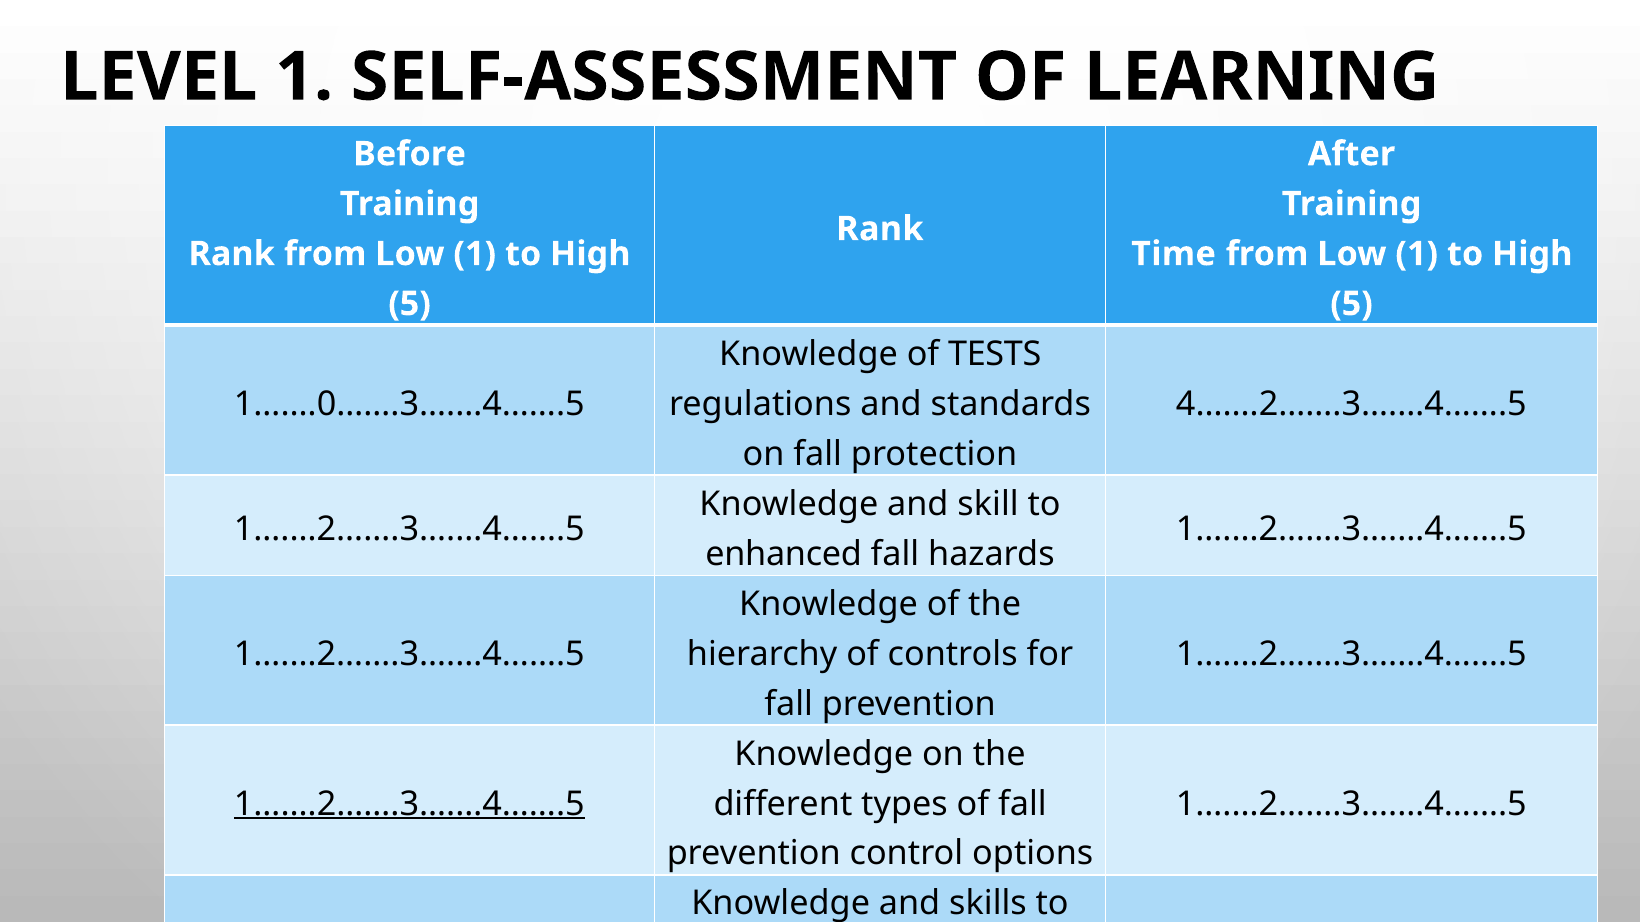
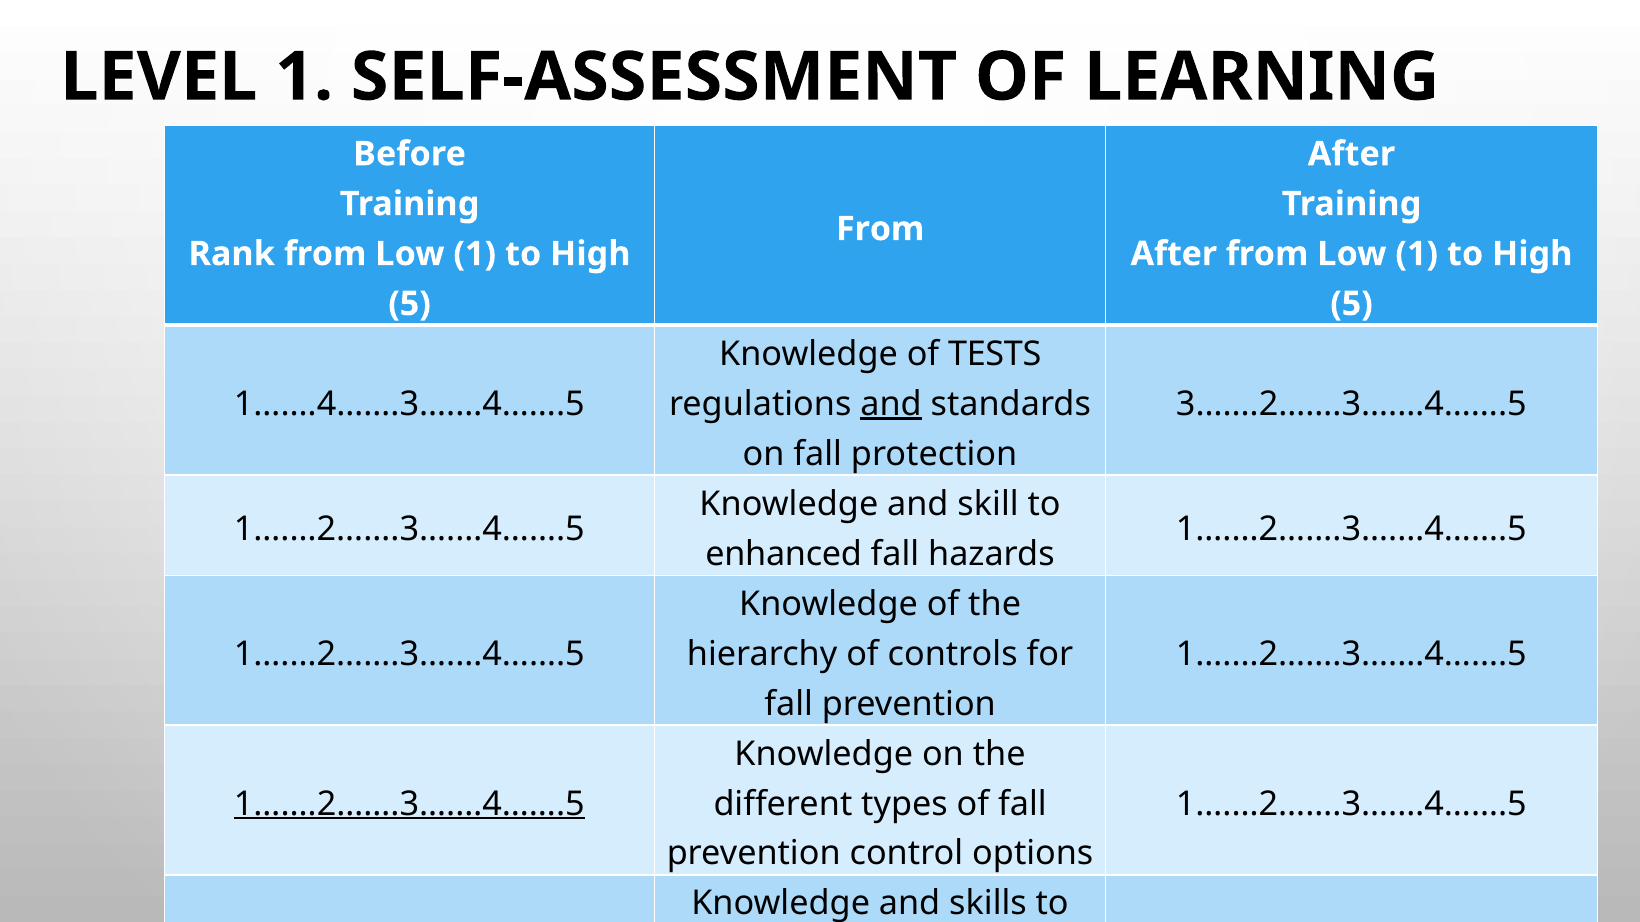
Rank at (880, 229): Rank -> From
Time at (1174, 254): Time -> After
1….…0…….3….…4…….5: 1….…0…….3….…4…….5 -> 1….…4…….3….…4…….5
and at (891, 404) underline: none -> present
4….…2…….3….…4…….5: 4….…2…….3….…4…….5 -> 3….…2…….3….…4…….5
